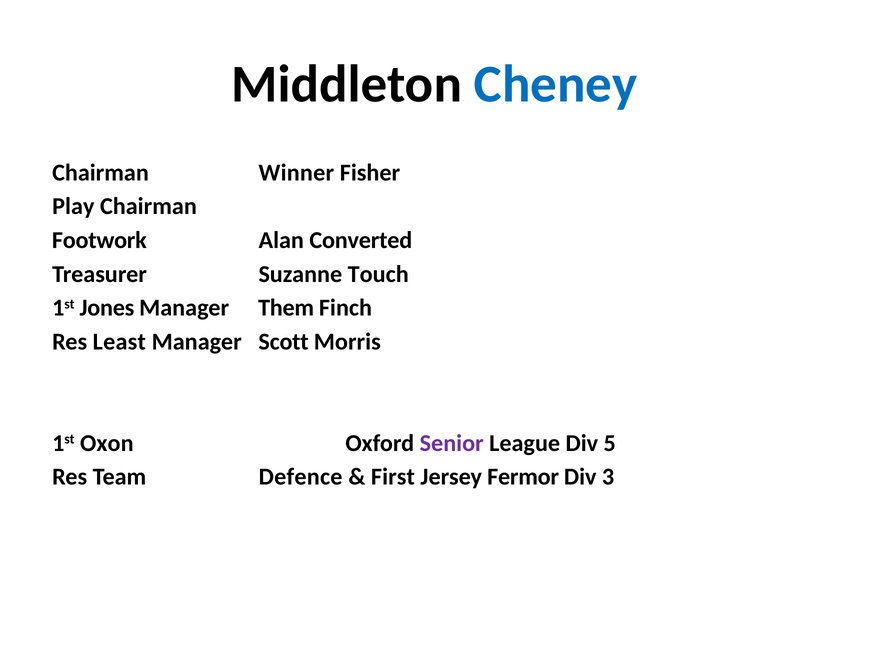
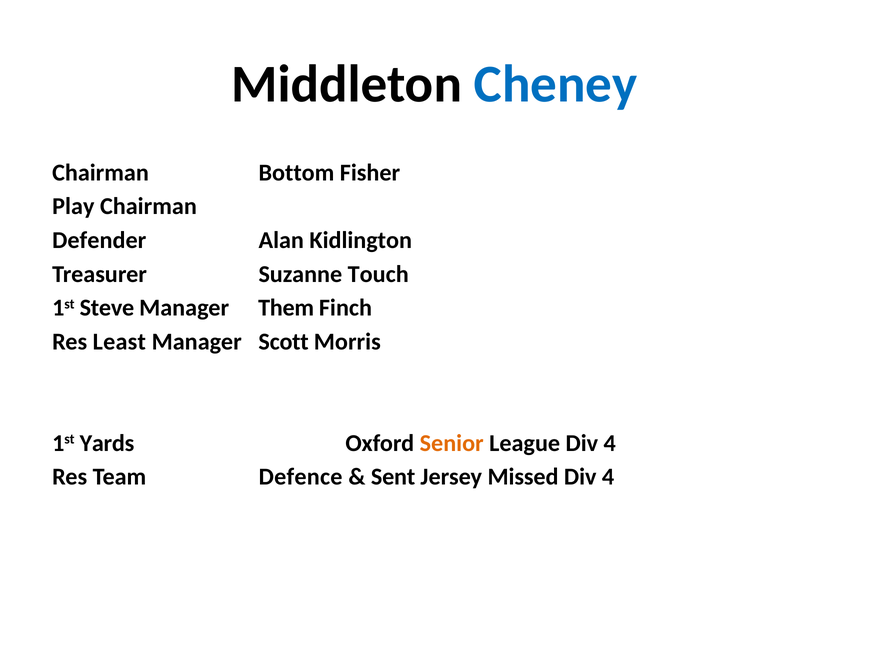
Winner: Winner -> Bottom
Footwork: Footwork -> Defender
Converted: Converted -> Kidlington
Jones: Jones -> Steve
Oxon: Oxon -> Yards
Senior colour: purple -> orange
League Div 5: 5 -> 4
First: First -> Sent
Fermor: Fermor -> Missed
3 at (608, 477): 3 -> 4
